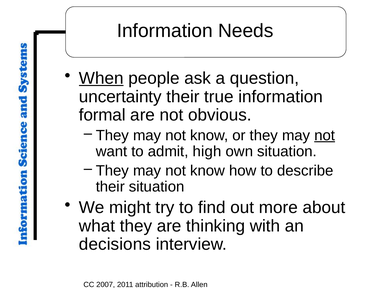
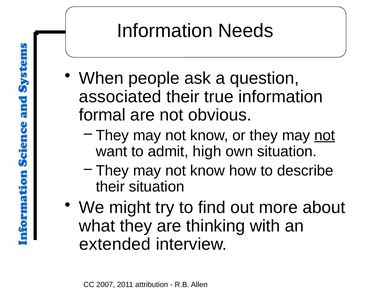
When underline: present -> none
uncertainty: uncertainty -> associated
decisions: decisions -> extended
